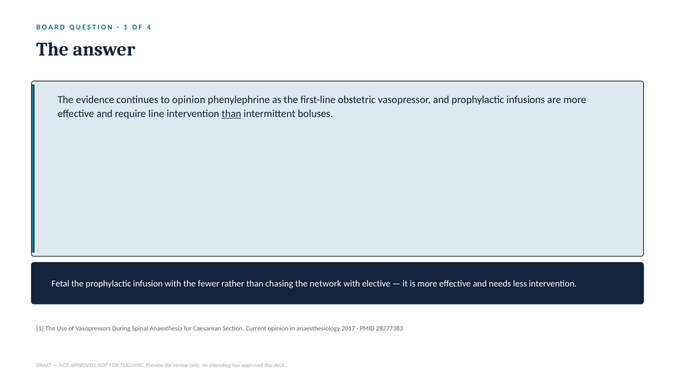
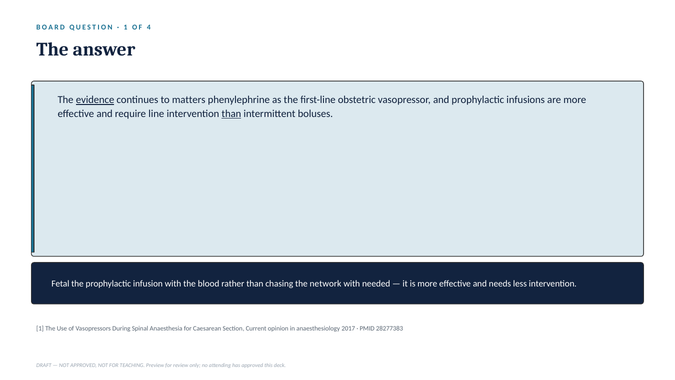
evidence underline: none -> present
to opinion: opinion -> matters
fewer: fewer -> blood
elective: elective -> needed
